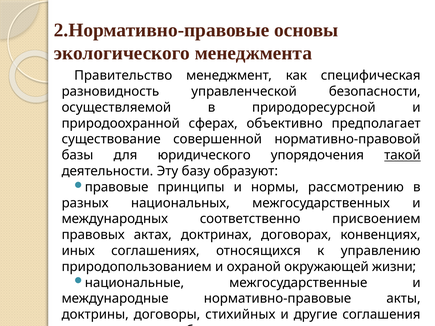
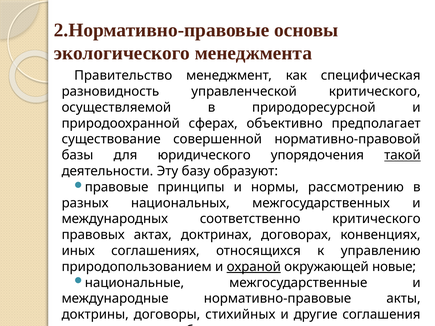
управленческой безопасности: безопасности -> критического
соответственно присвоением: присвоением -> критического
охраной underline: none -> present
жизни: жизни -> новые
